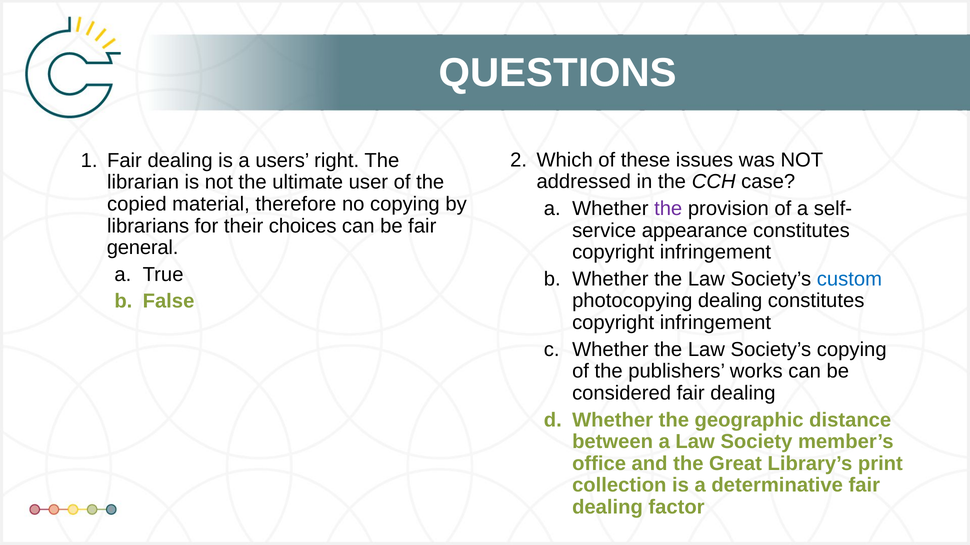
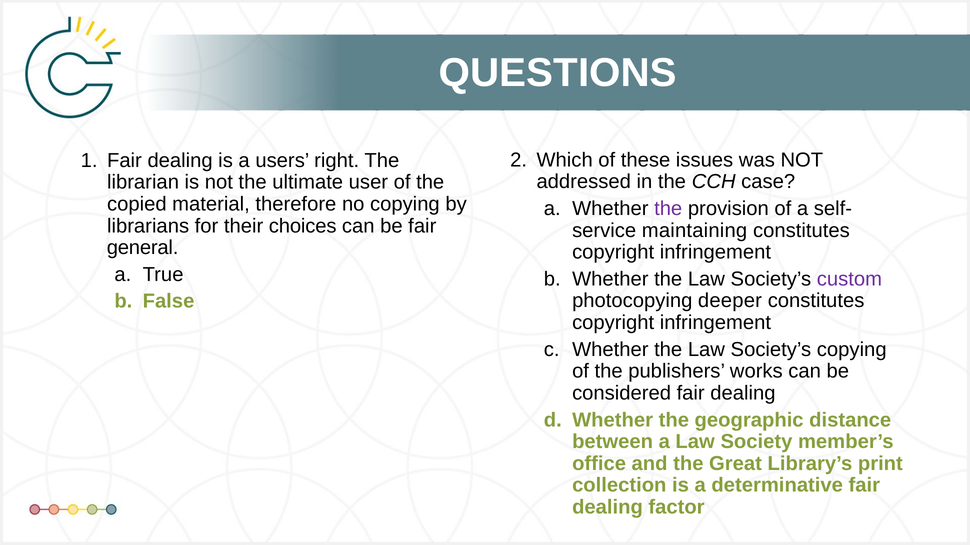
appearance: appearance -> maintaining
custom colour: blue -> purple
photocopying dealing: dealing -> deeper
